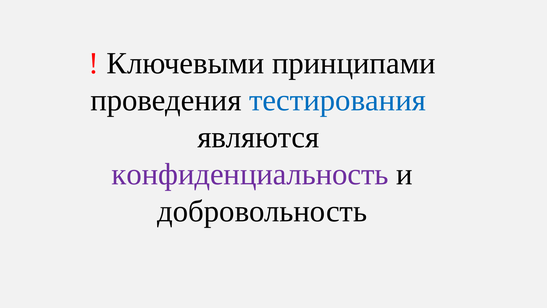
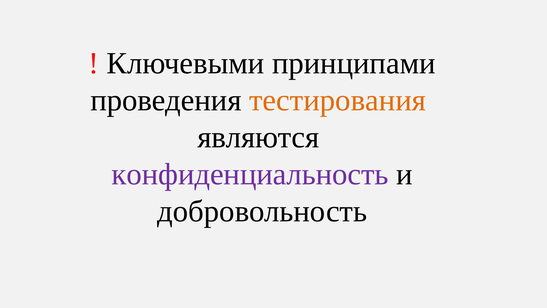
тестирования colour: blue -> orange
